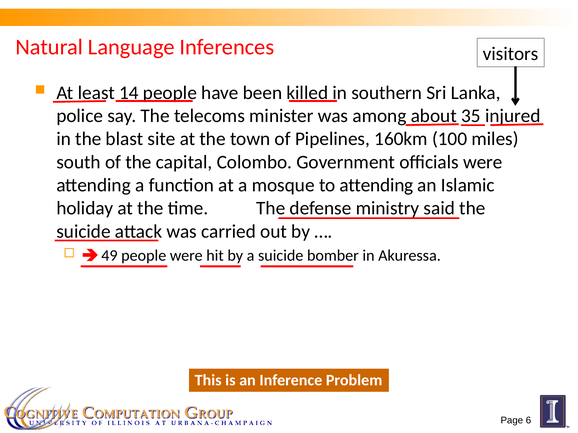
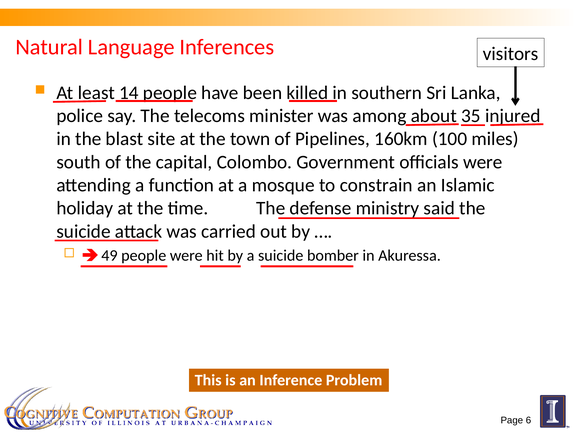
to attending: attending -> constrain
